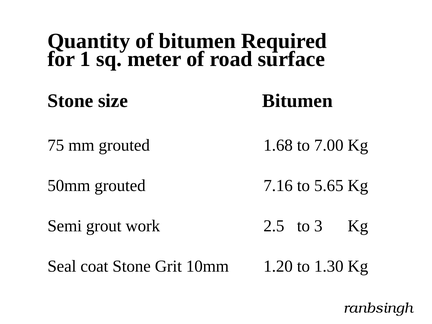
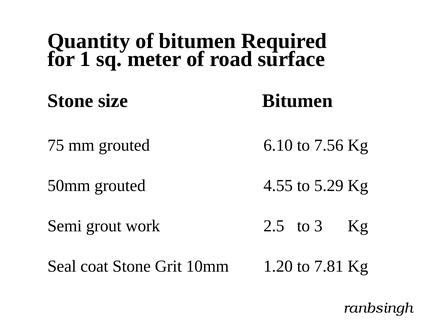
1.68: 1.68 -> 6.10
7.00: 7.00 -> 7.56
7.16: 7.16 -> 4.55
5.65: 5.65 -> 5.29
1.30: 1.30 -> 7.81
